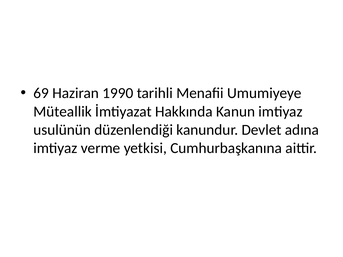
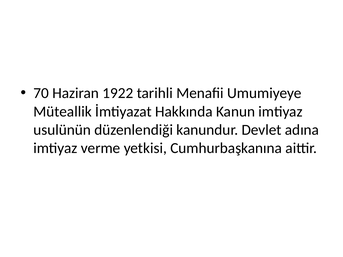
69: 69 -> 70
1990: 1990 -> 1922
